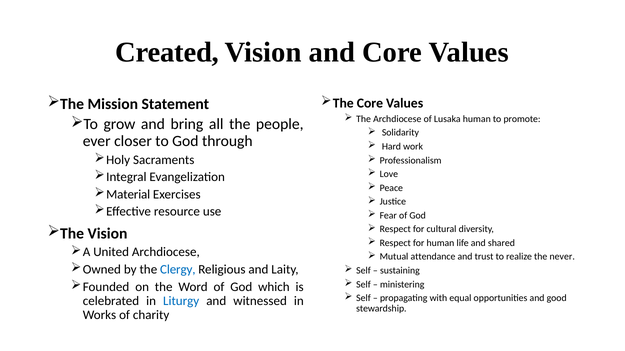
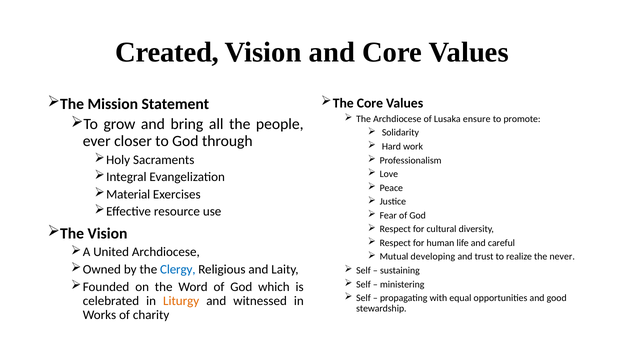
Lusaka human: human -> ensure
shared: shared -> careful
attendance: attendance -> developing
Liturgy colour: blue -> orange
